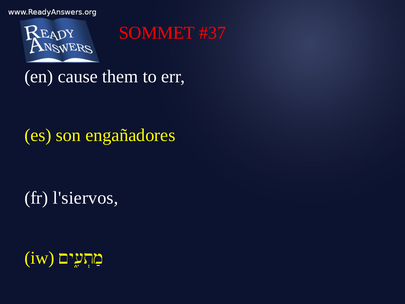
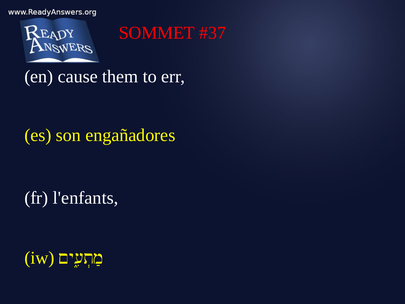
l'siervos: l'siervos -> l'enfants
